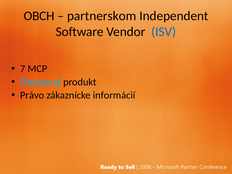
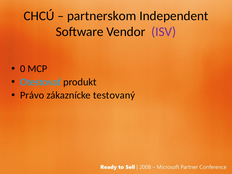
OBCH: OBCH -> CHCÚ
ISV colour: blue -> purple
7: 7 -> 0
informácií: informácií -> testovaný
